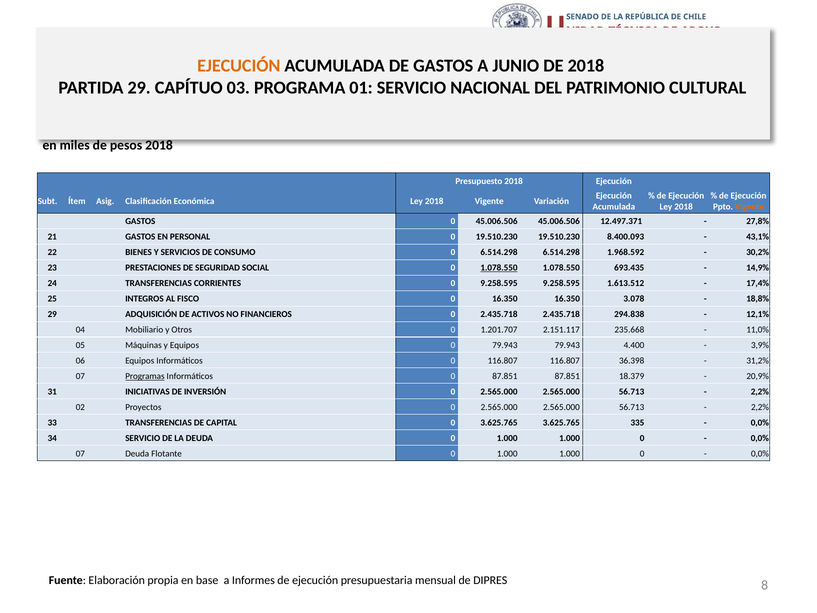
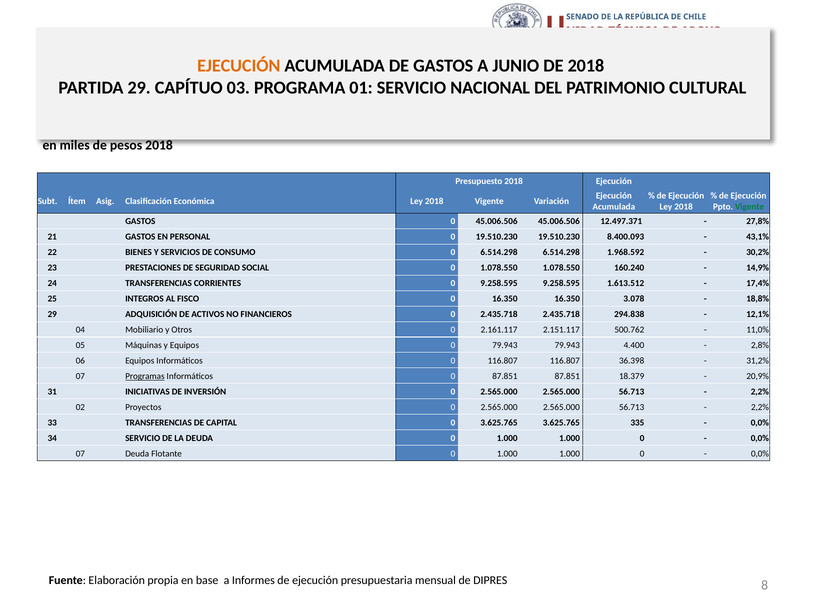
Vigente at (749, 207) colour: orange -> green
1.078.550 at (499, 268) underline: present -> none
693.435: 693.435 -> 160.240
1.201.707: 1.201.707 -> 2.161.117
235.668: 235.668 -> 500.762
3,9%: 3,9% -> 2,8%
